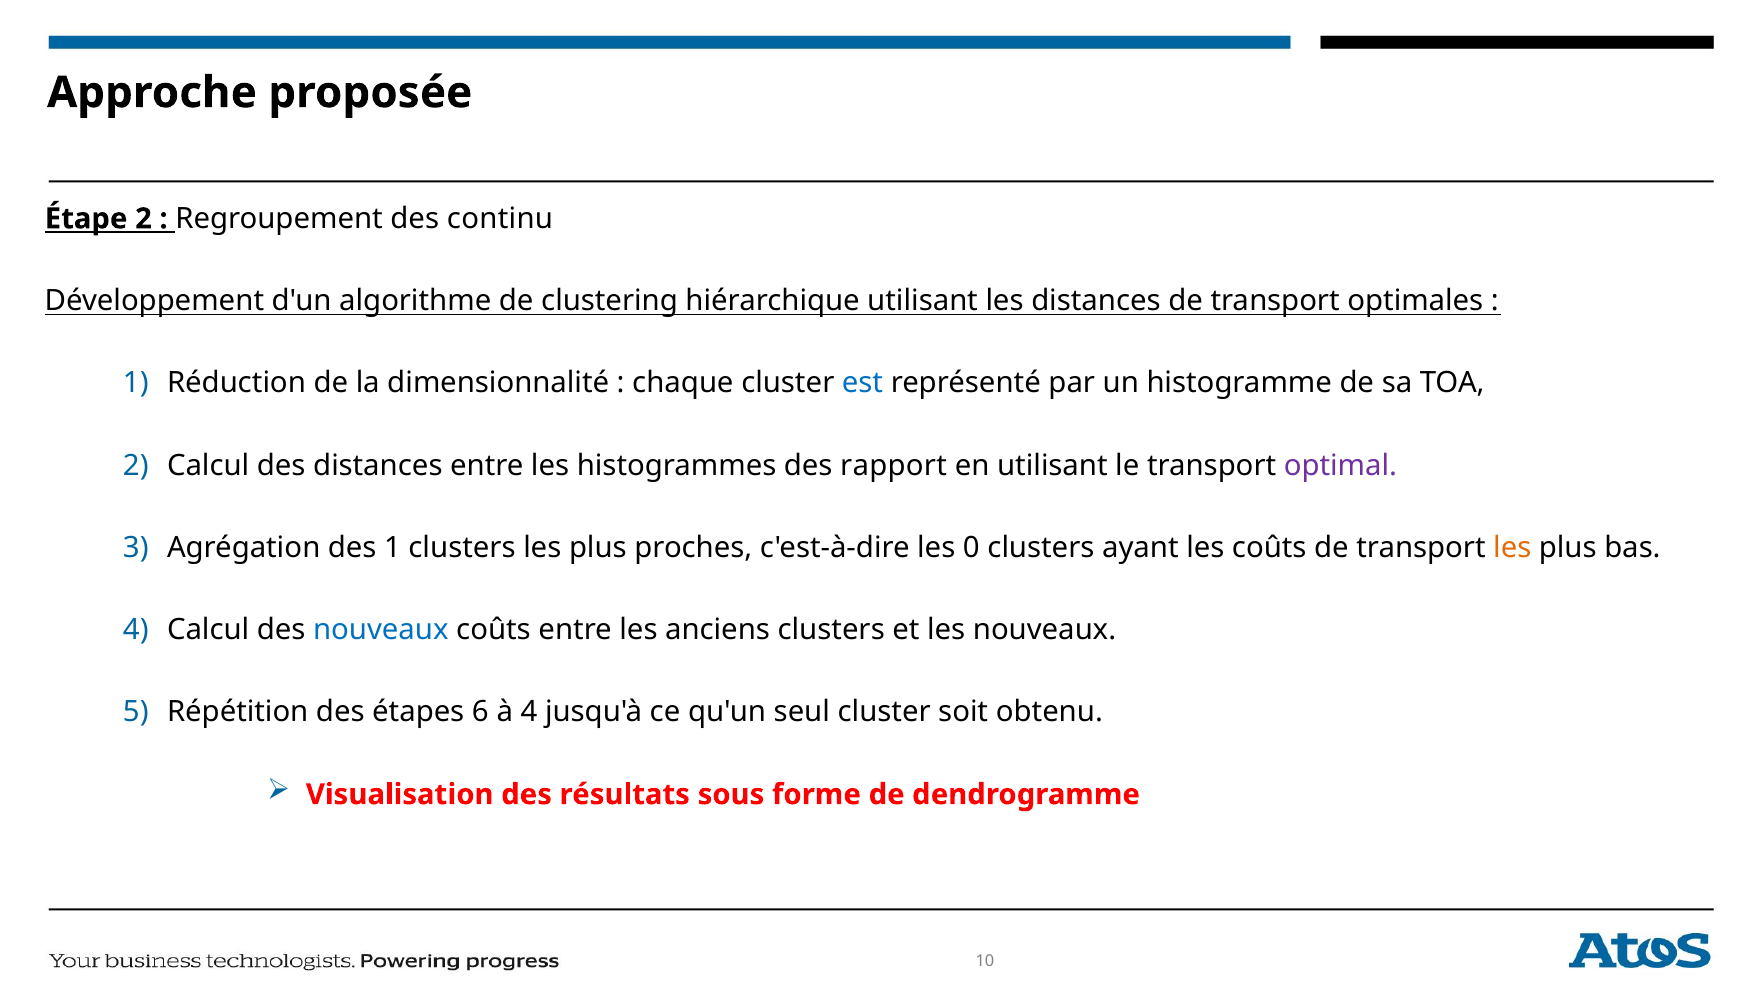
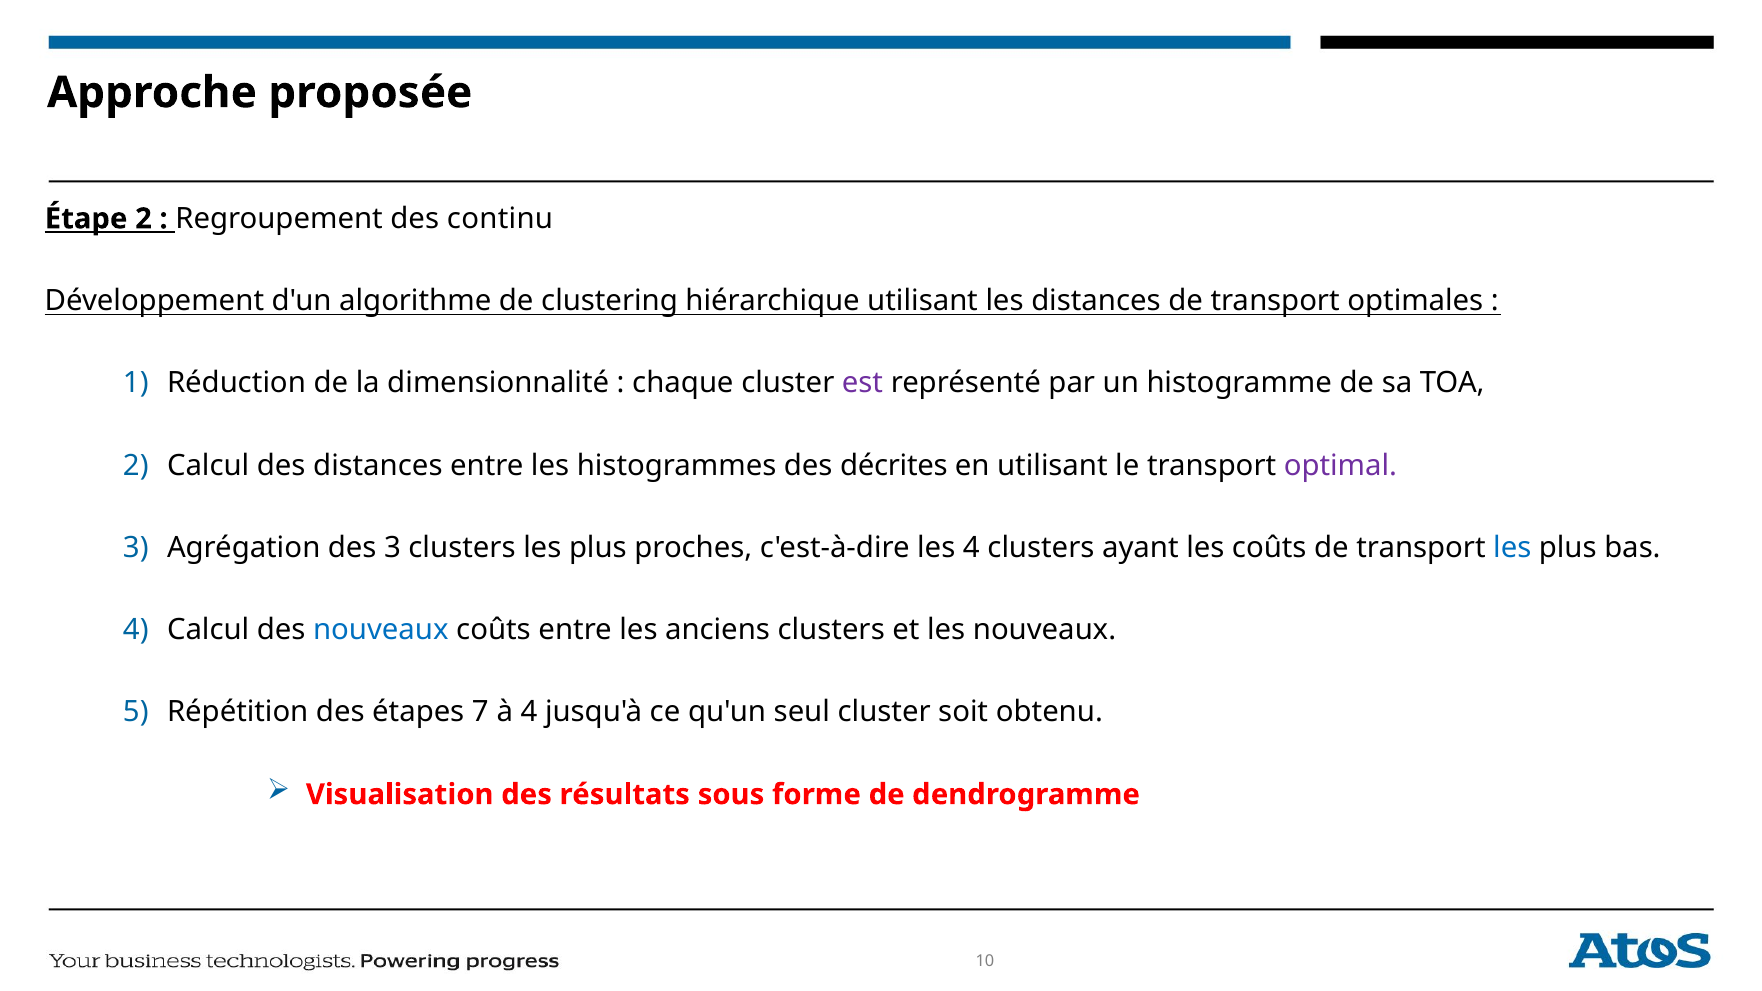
est colour: blue -> purple
rapport: rapport -> décrites
des 1: 1 -> 3
les 0: 0 -> 4
les at (1512, 548) colour: orange -> blue
6: 6 -> 7
